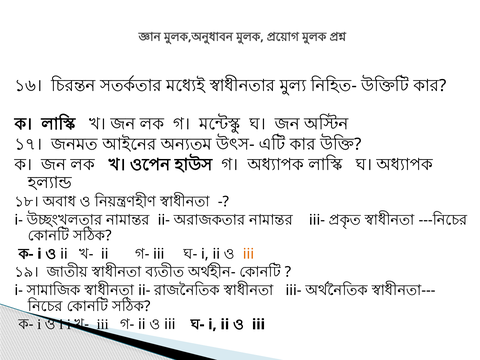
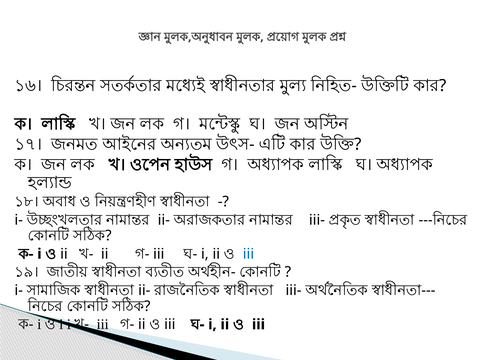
iii at (248, 254) colour: orange -> blue
